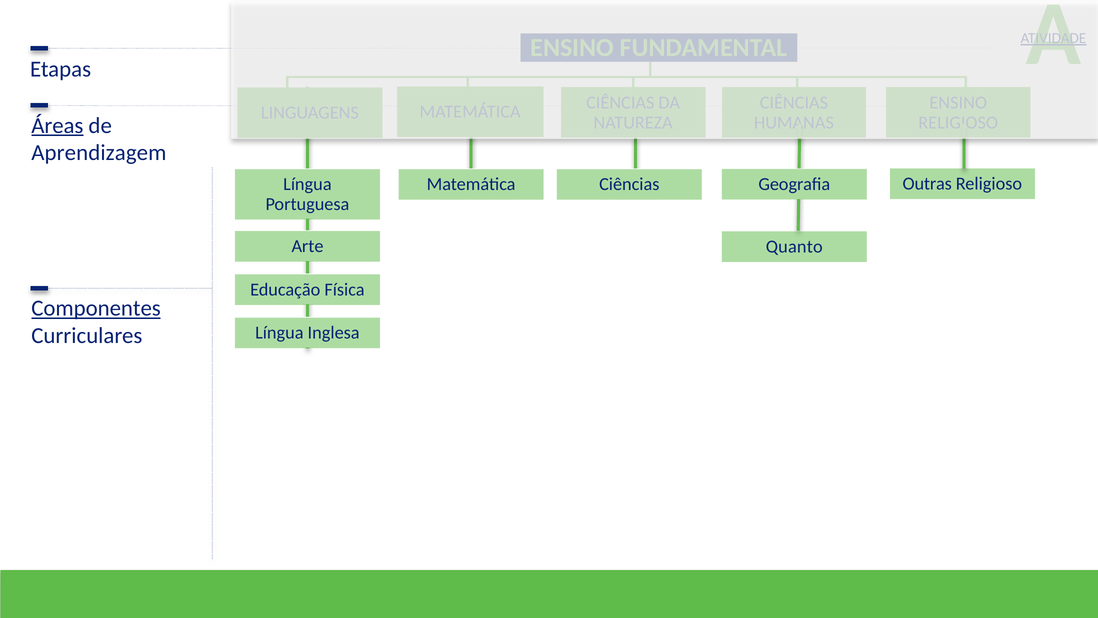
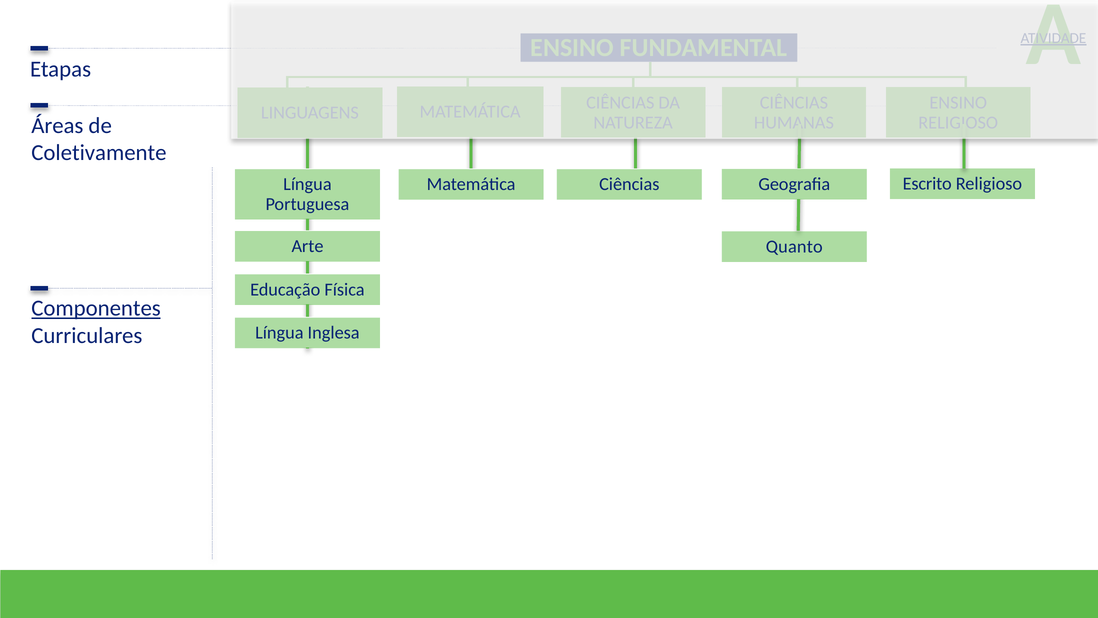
Áreas underline: present -> none
Aprendizagem: Aprendizagem -> Coletivamente
Outras: Outras -> Escrito
